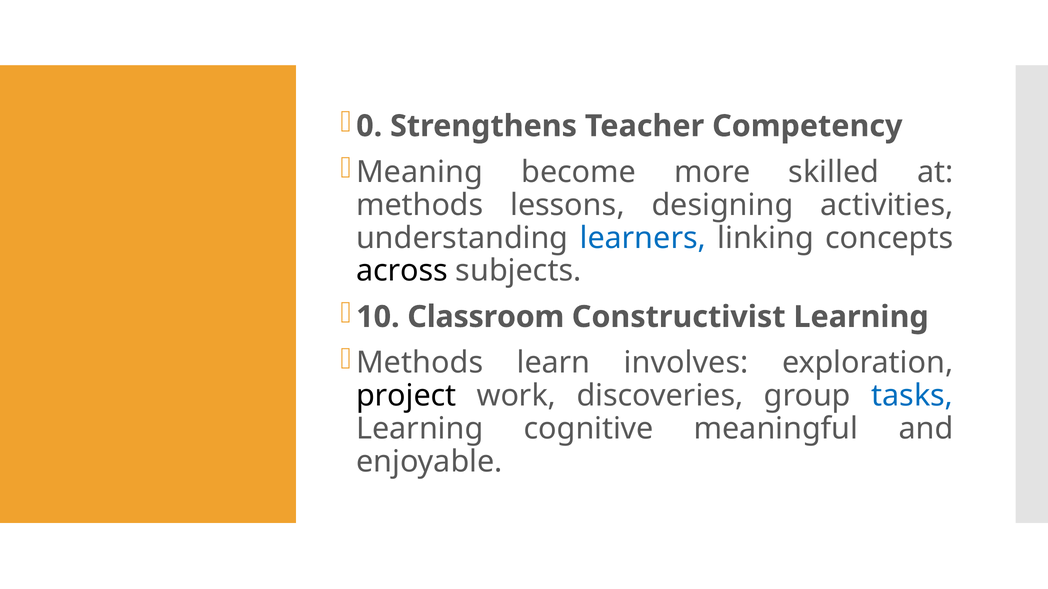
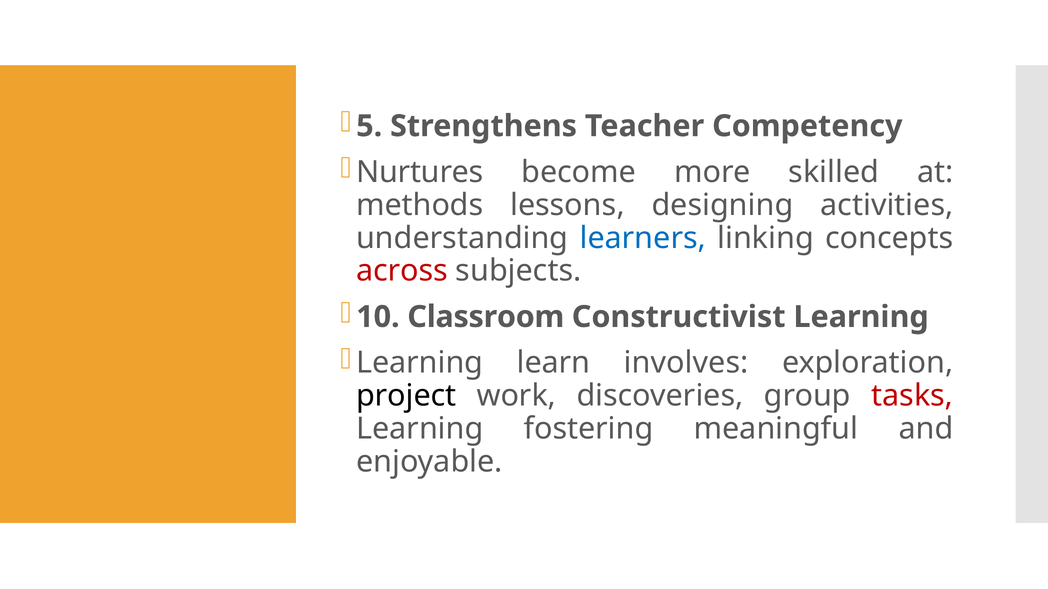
0: 0 -> 5
Meaning: Meaning -> Nurtures
across colour: black -> red
Methods at (420, 363): Methods -> Learning
tasks colour: blue -> red
cognitive: cognitive -> fostering
